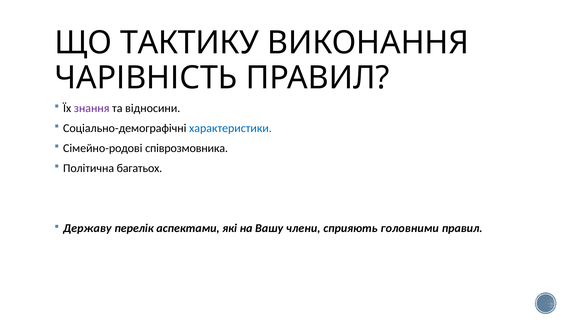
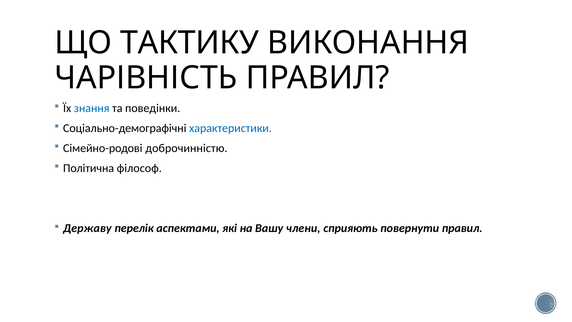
знання colour: purple -> blue
відносини: відносини -> поведінки
співрозмовника: співрозмовника -> доброчинністю
багатьох: багатьох -> філософ
головними: головними -> повернути
